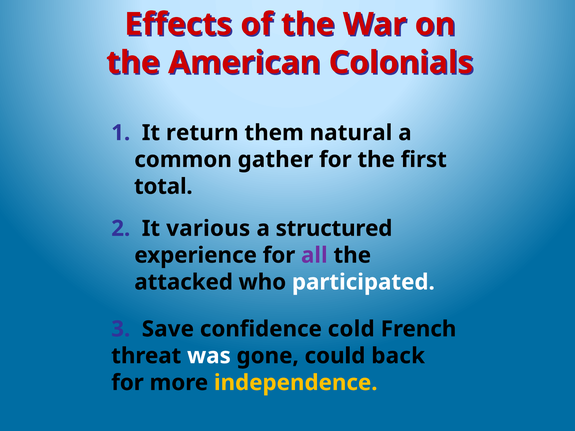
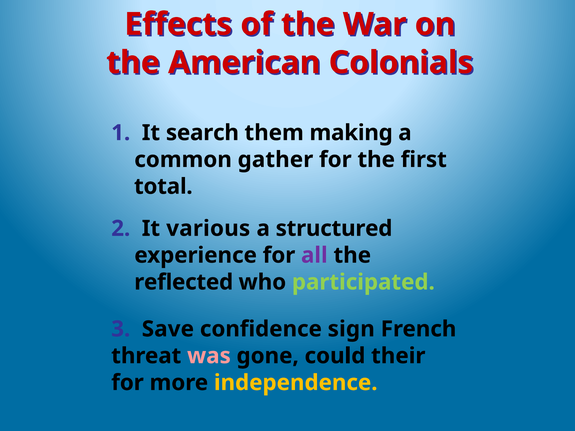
return: return -> search
natural: natural -> making
attacked: attacked -> reflected
participated colour: white -> light green
cold: cold -> sign
was colour: white -> pink
back: back -> their
